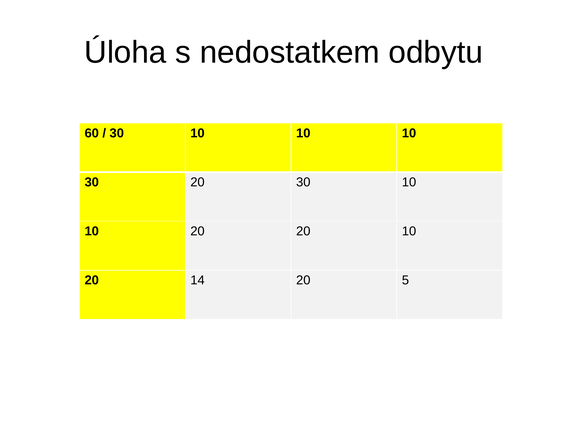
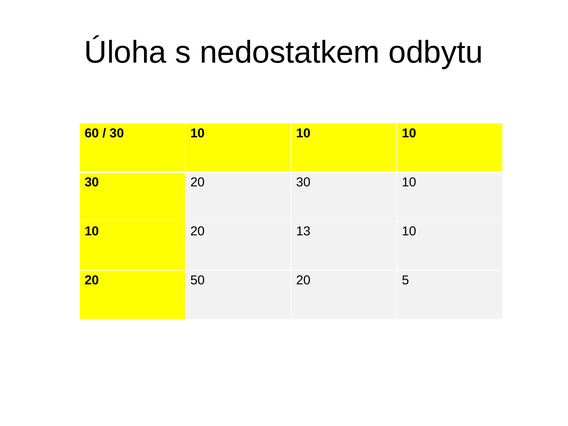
20 20: 20 -> 13
14: 14 -> 50
